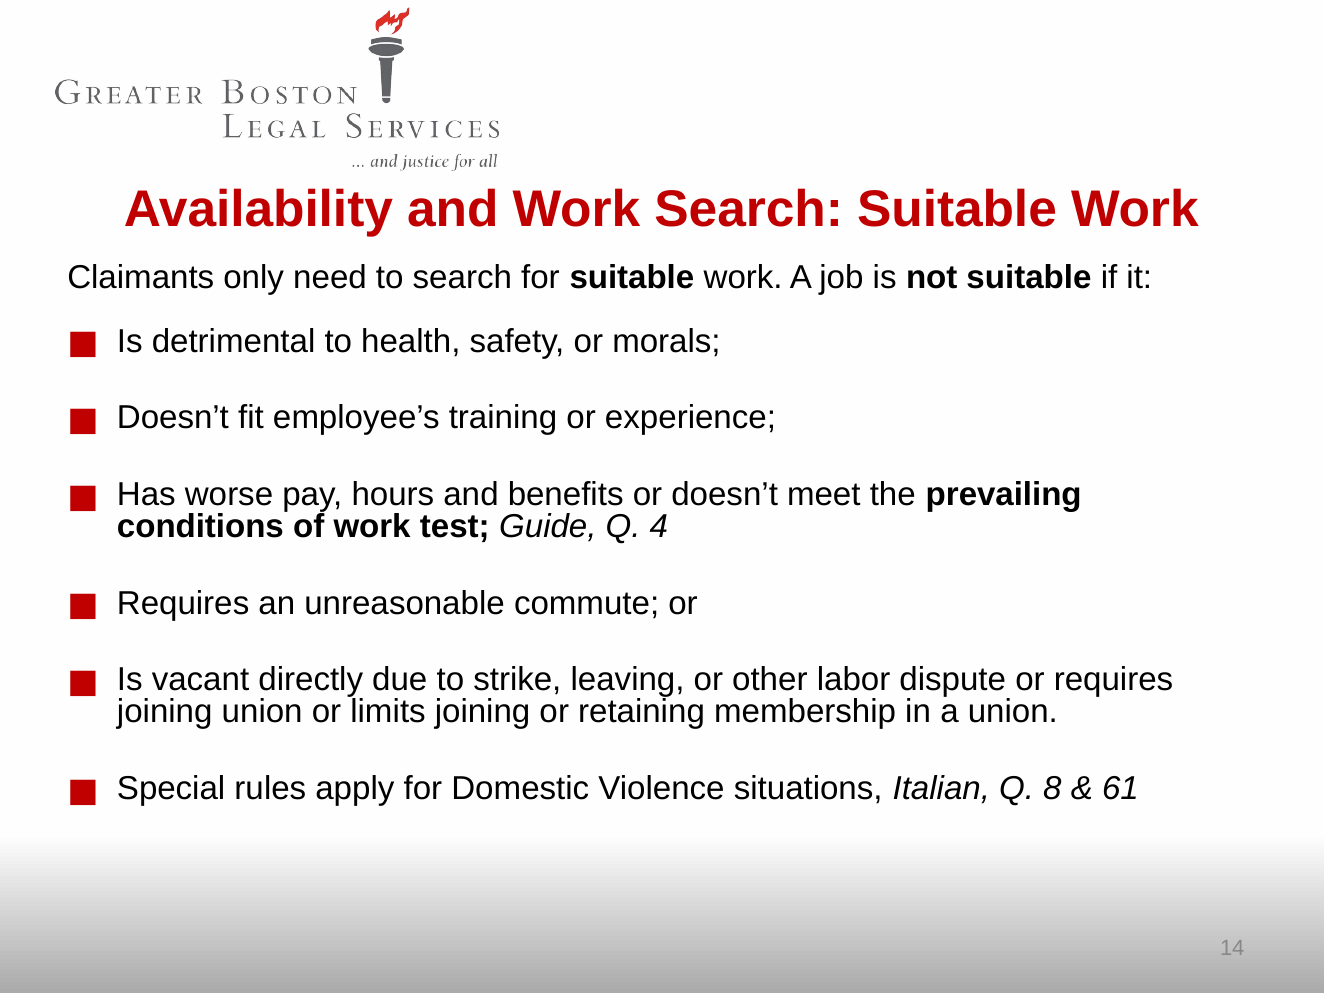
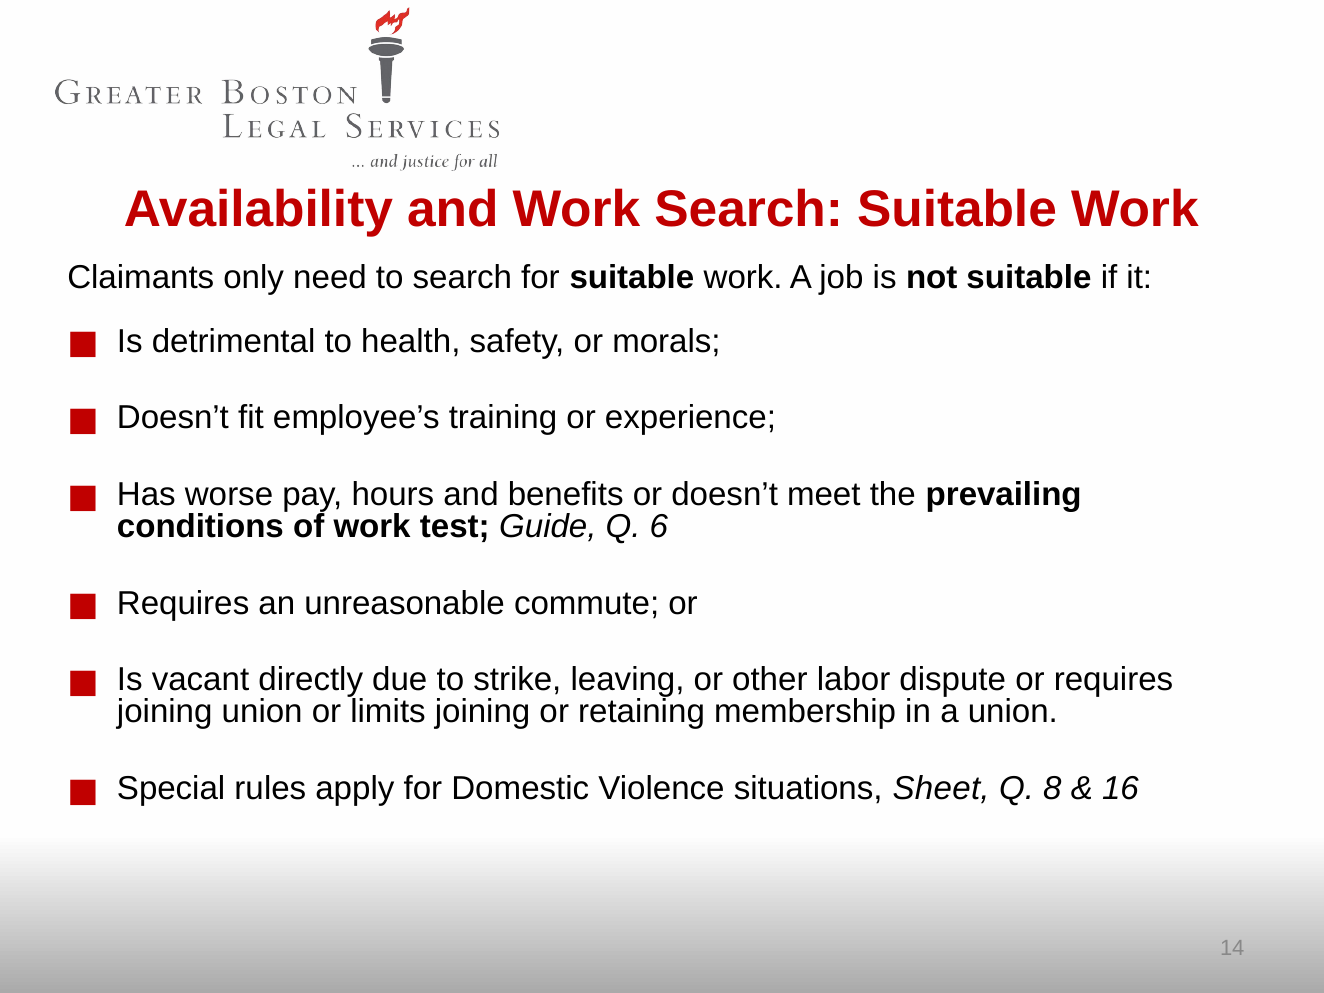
4: 4 -> 6
Italian: Italian -> Sheet
61: 61 -> 16
